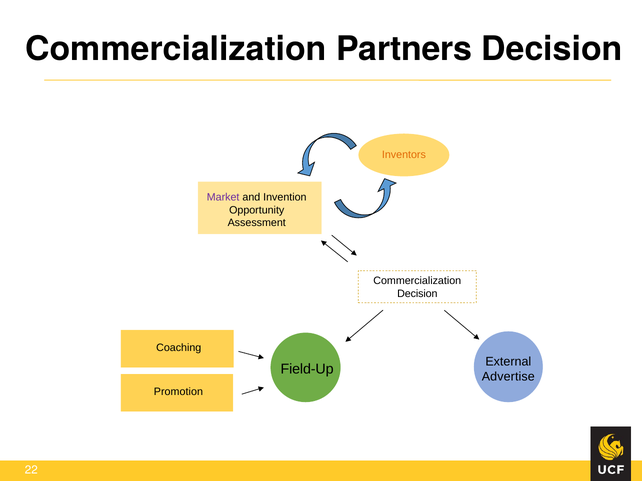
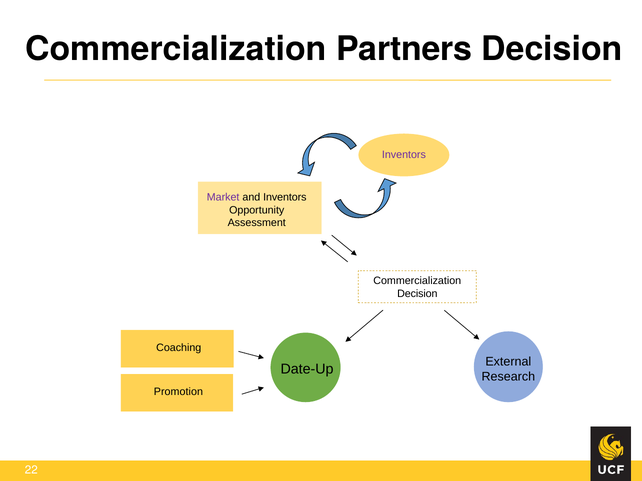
Inventors at (404, 155) colour: orange -> purple
and Invention: Invention -> Inventors
Field-Up: Field-Up -> Date-Up
Advertise: Advertise -> Research
